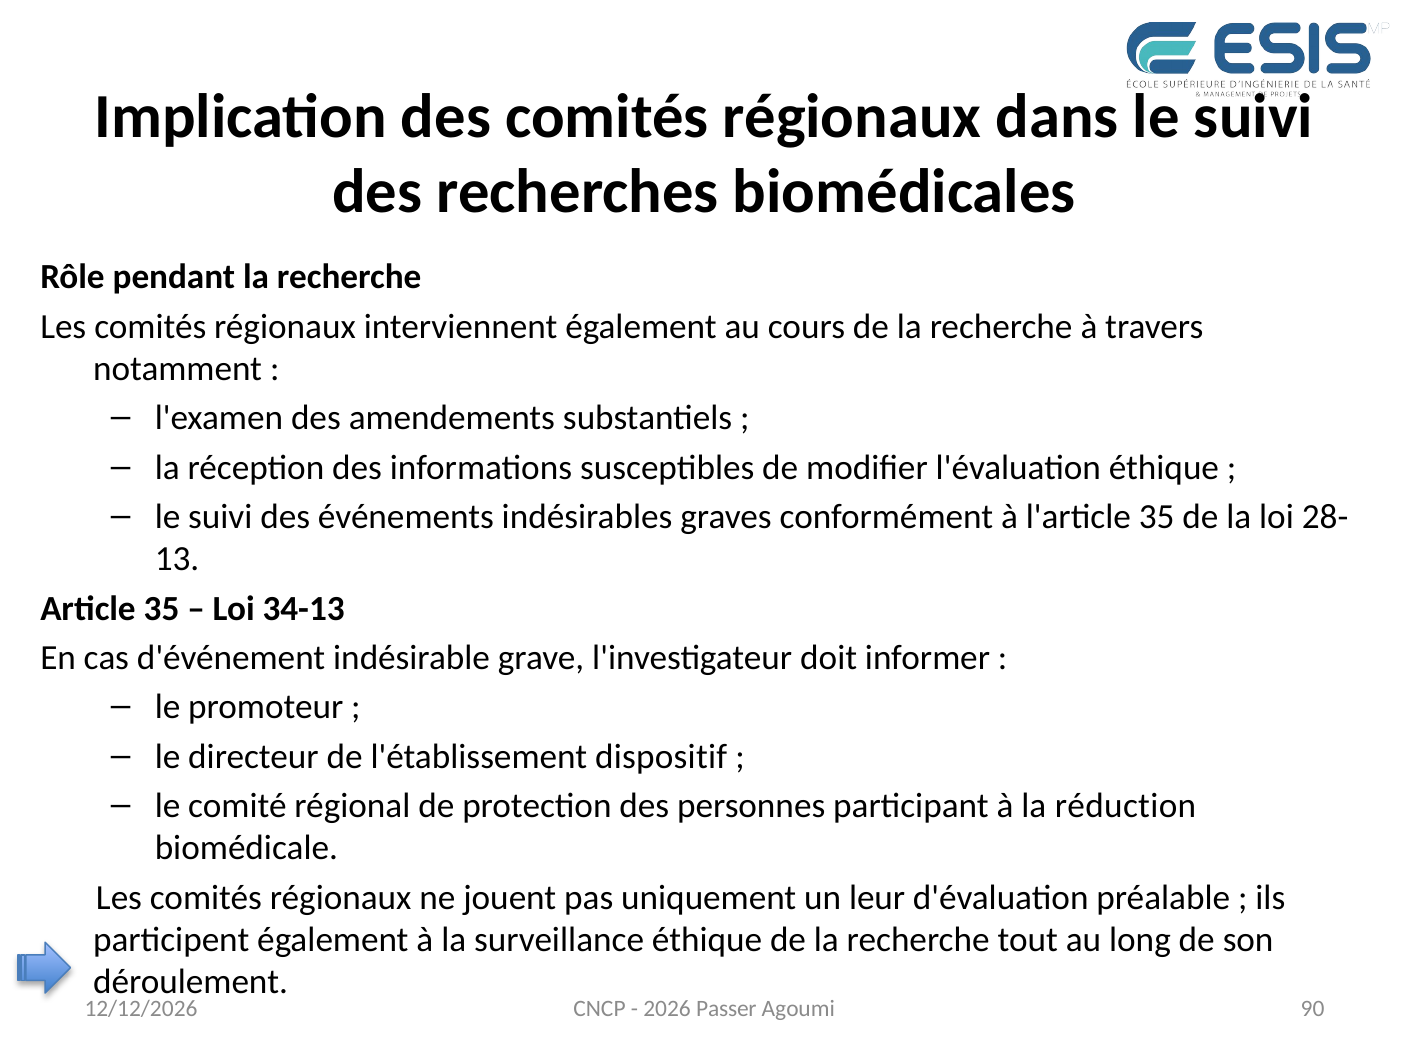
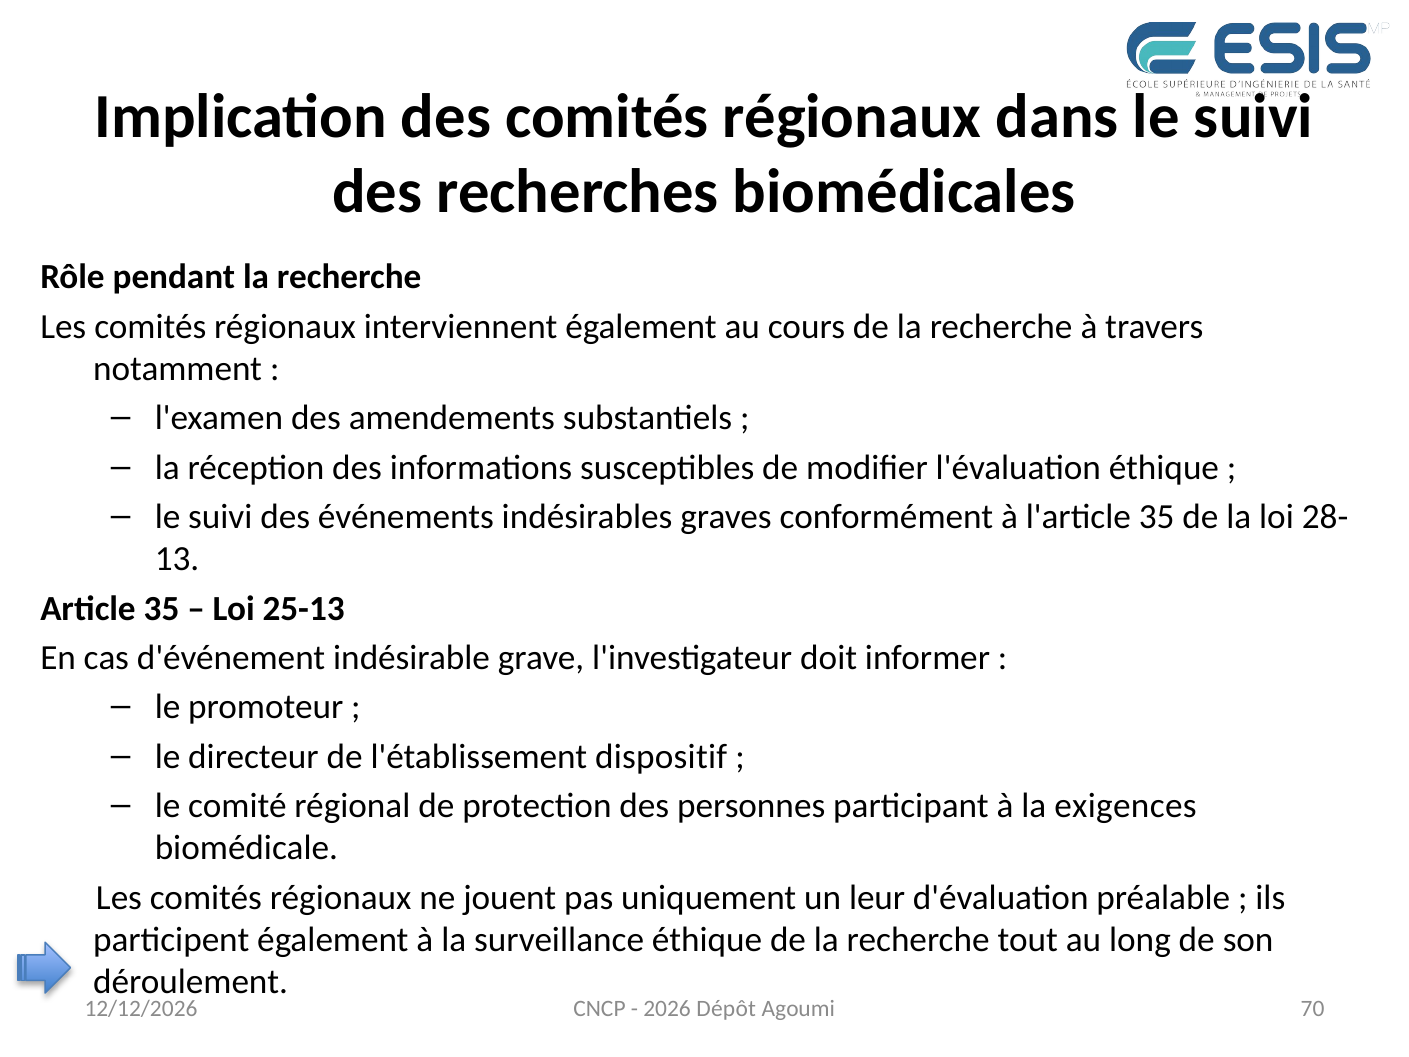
34-13: 34-13 -> 25-13
réduction: réduction -> exigences
Passer: Passer -> Dépôt
90: 90 -> 70
